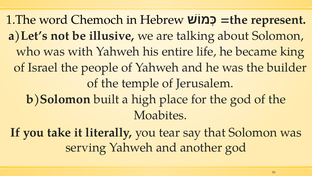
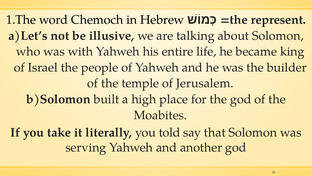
tear: tear -> told
